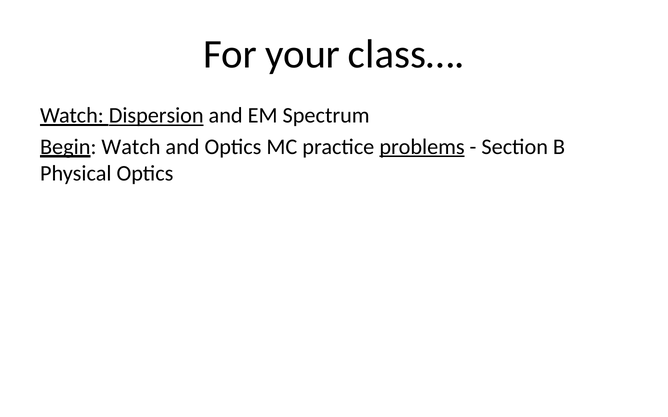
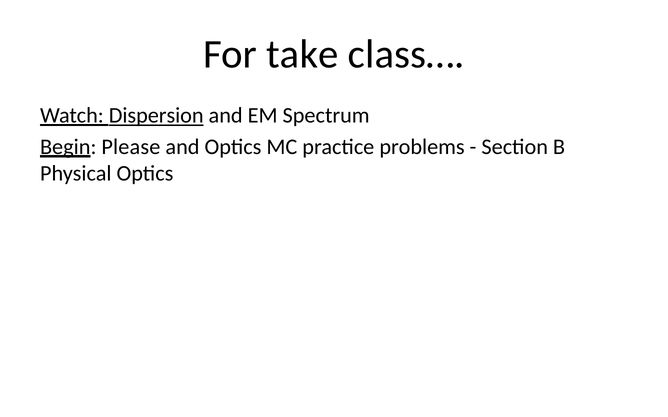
your: your -> take
Begin Watch: Watch -> Please
problems underline: present -> none
